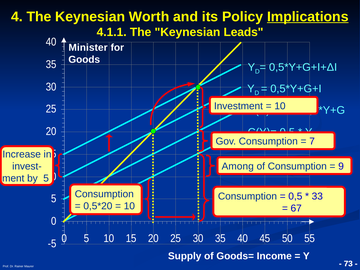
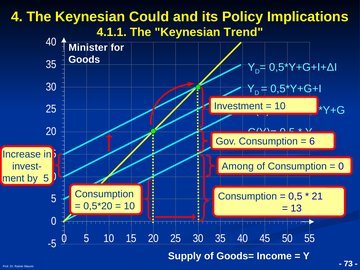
Worth: Worth -> Could
Implications underline: present -> none
Leads: Leads -> Trend
7: 7 -> 6
9 at (341, 166): 9 -> 0
33: 33 -> 21
67: 67 -> 13
